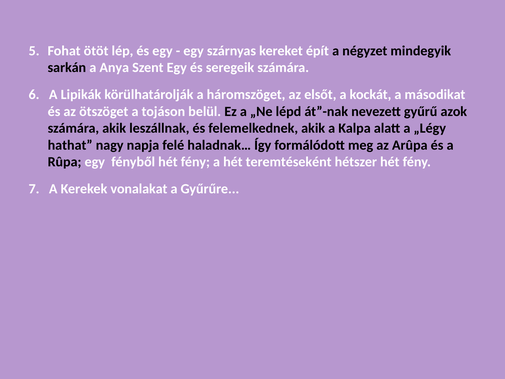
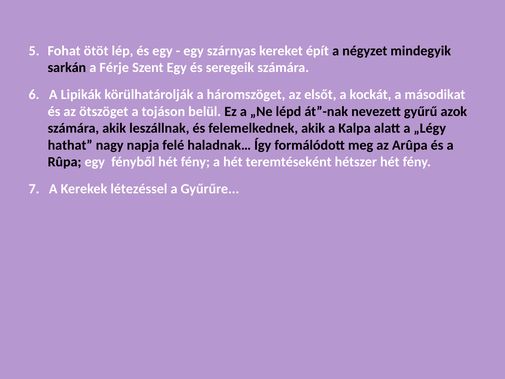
Anya: Anya -> Férje
vonalakat: vonalakat -> létezéssel
